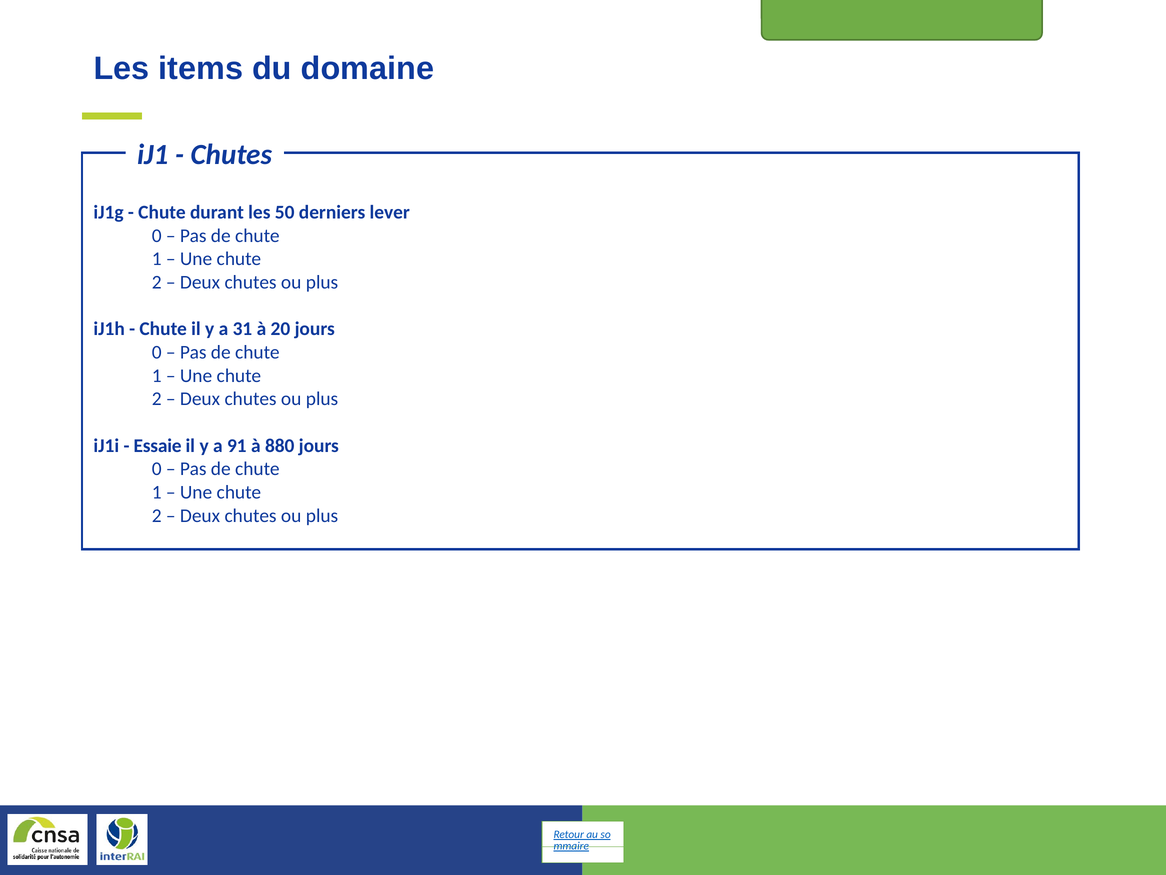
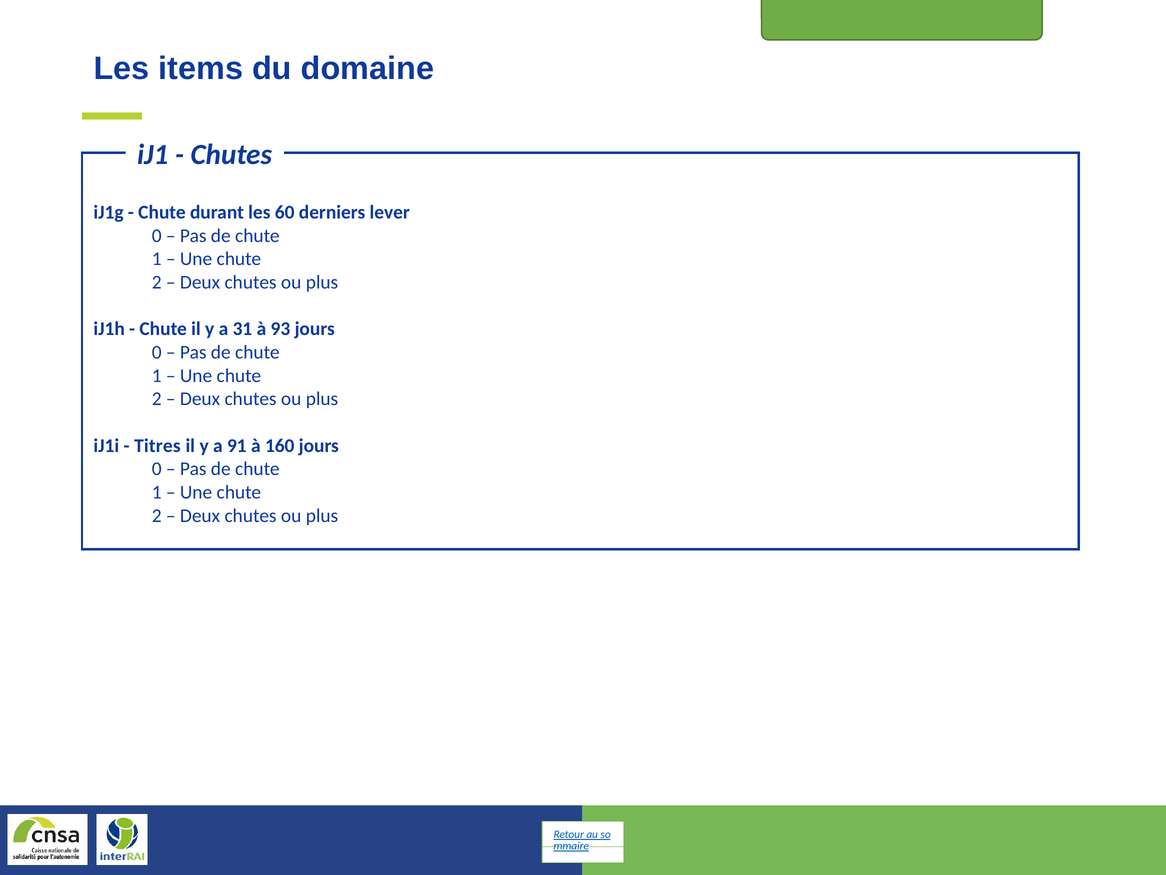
50: 50 -> 60
20: 20 -> 93
Essaie: Essaie -> Titres
880: 880 -> 160
